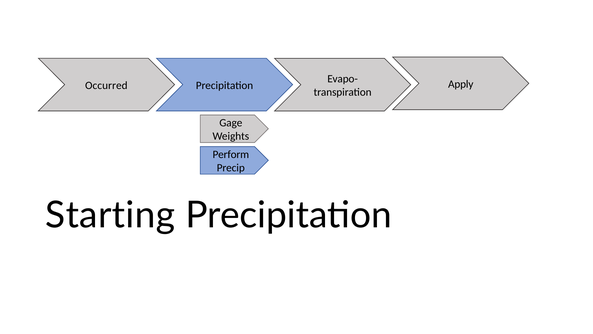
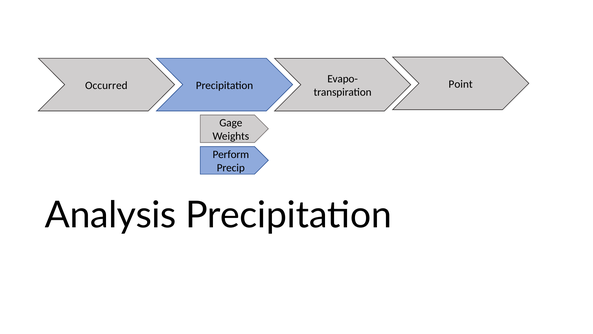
Apply: Apply -> Point
Starting: Starting -> Analysis
